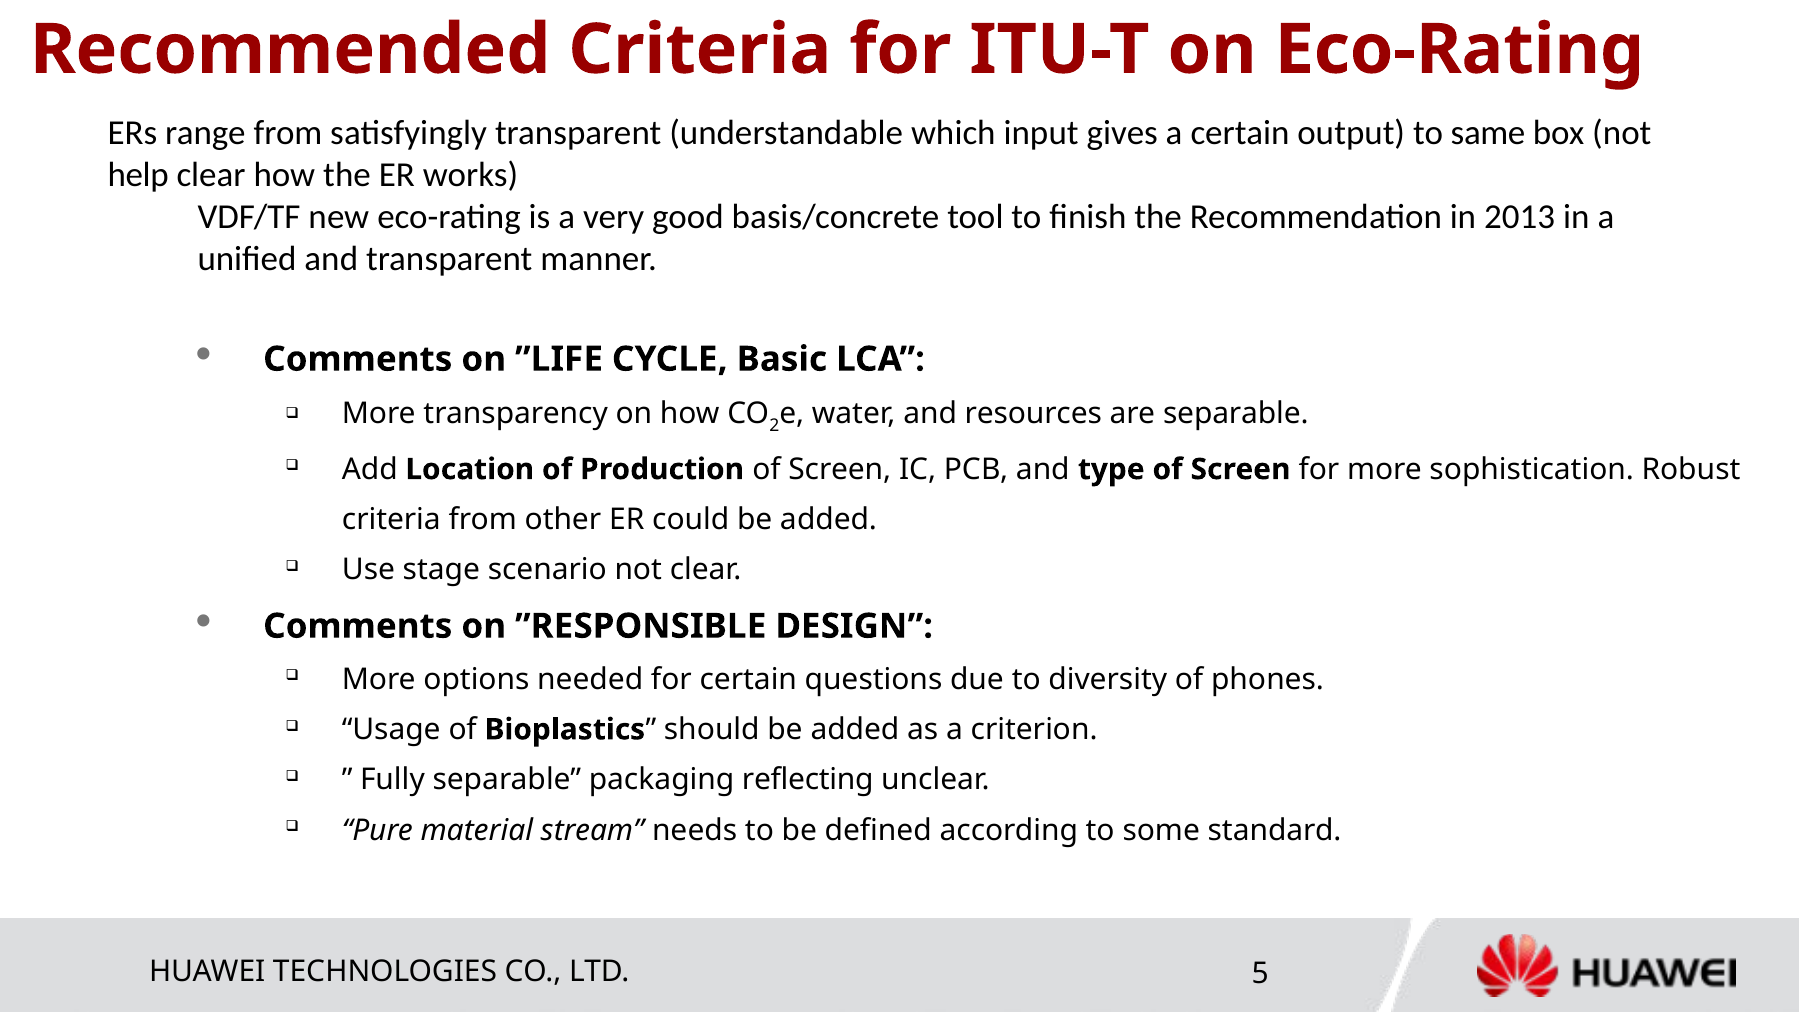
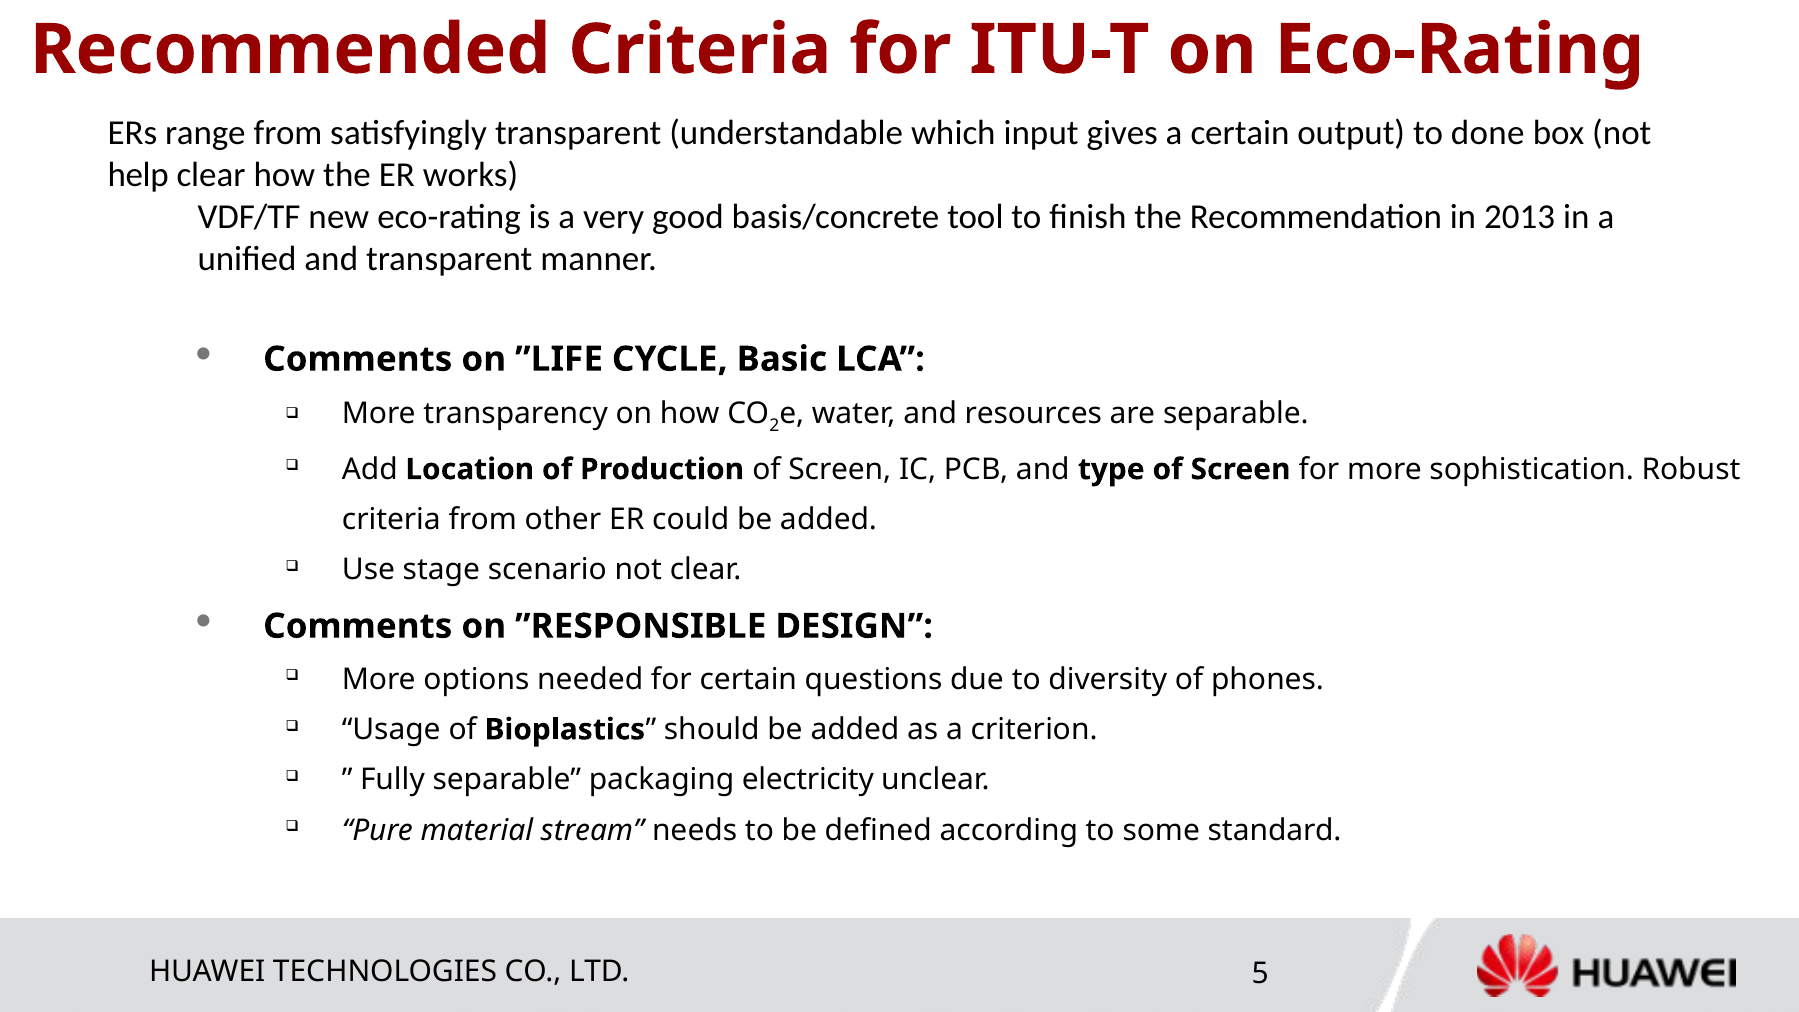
same: same -> done
reflecting: reflecting -> electricity
